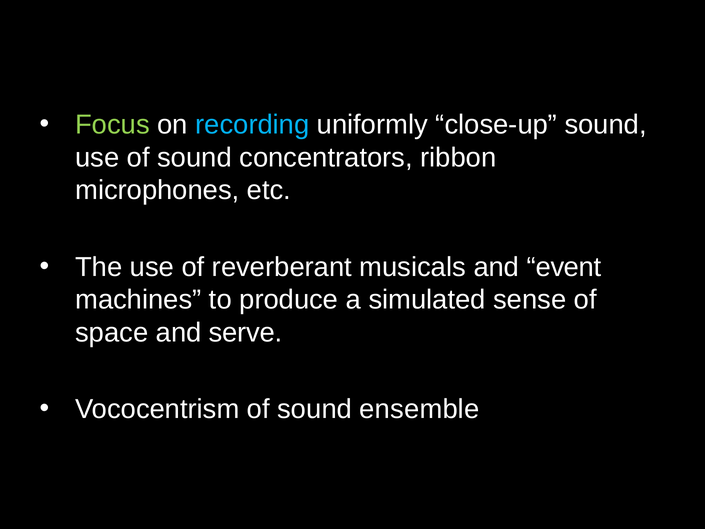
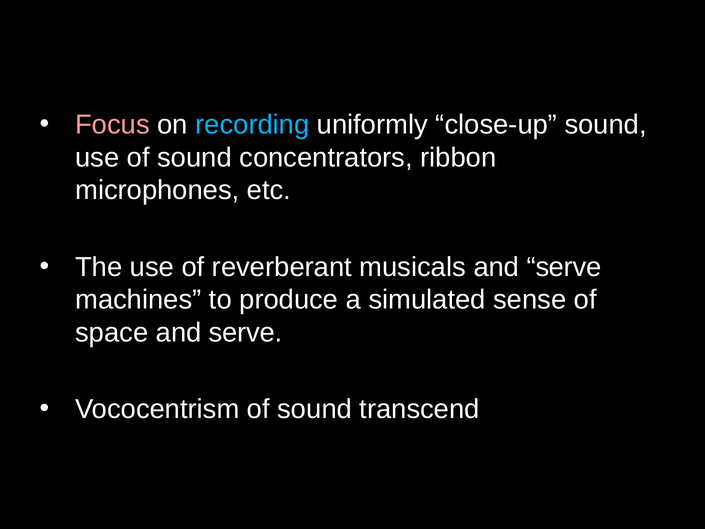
Focus colour: light green -> pink
event at (564, 267): event -> serve
ensemble: ensemble -> transcend
